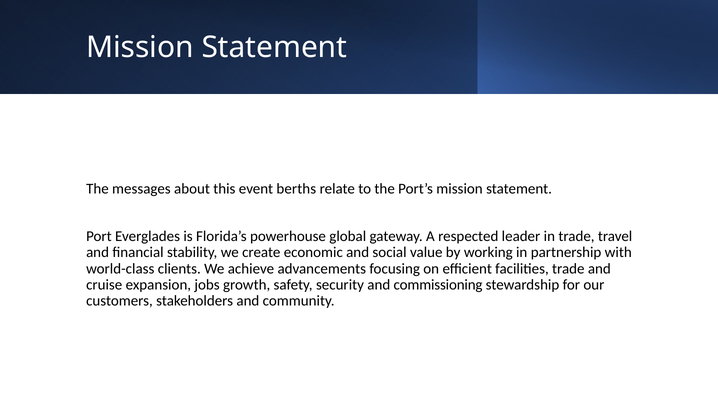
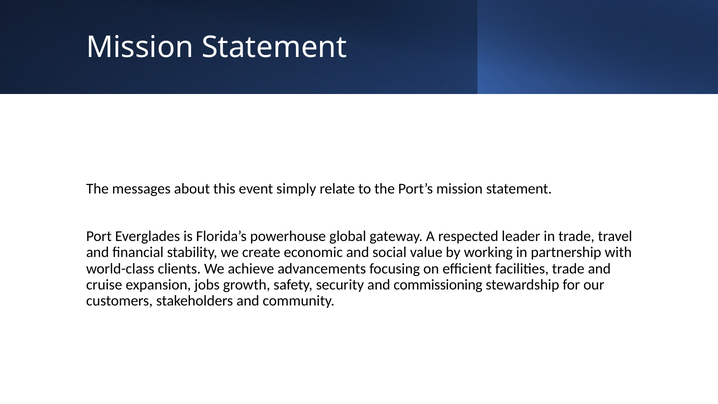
berths: berths -> simply
